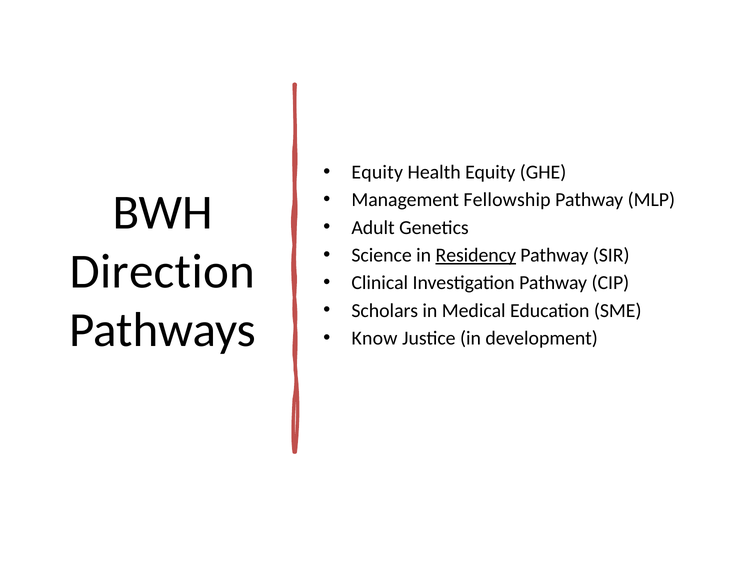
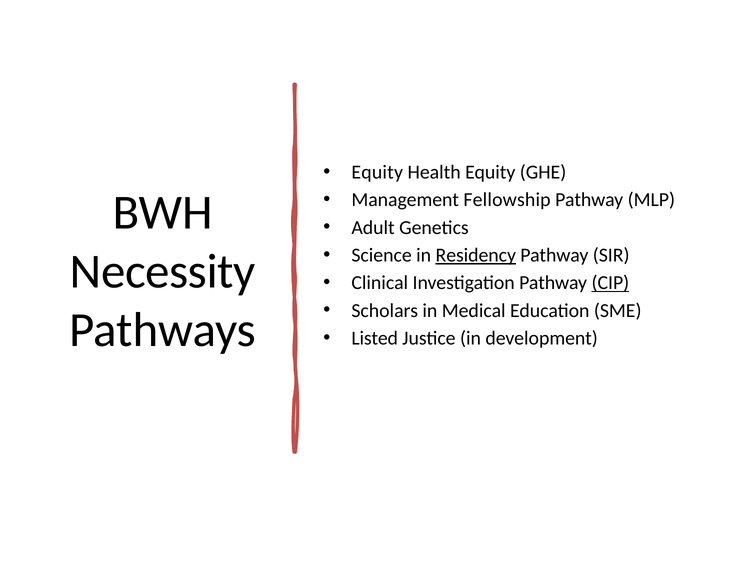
Direction: Direction -> Necessity
CIP underline: none -> present
Know: Know -> Listed
